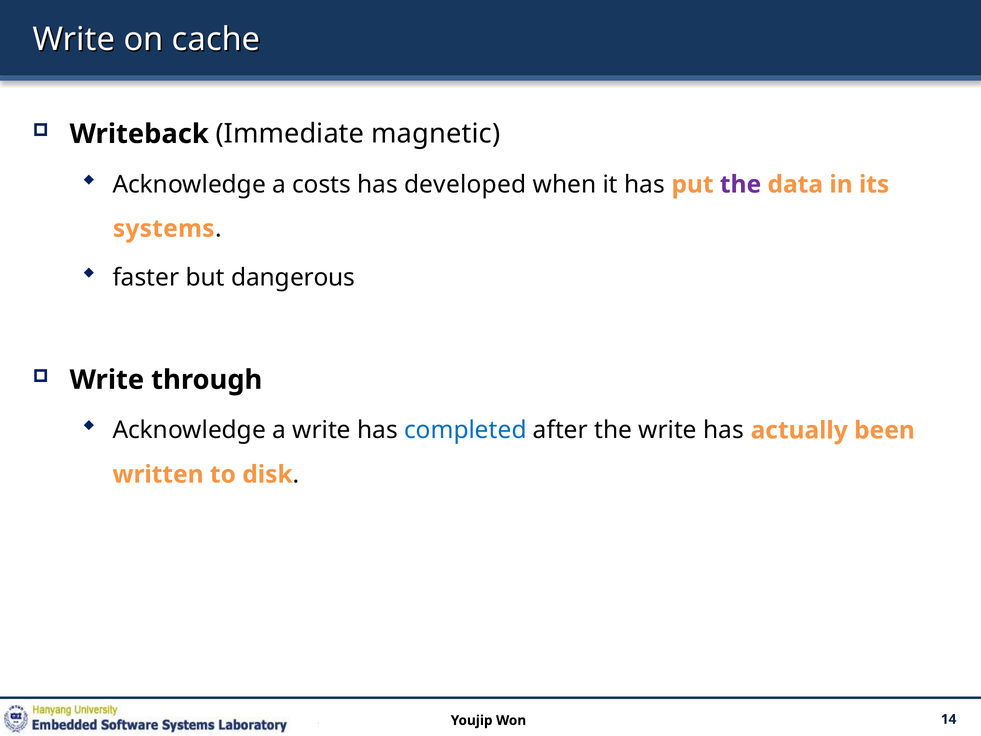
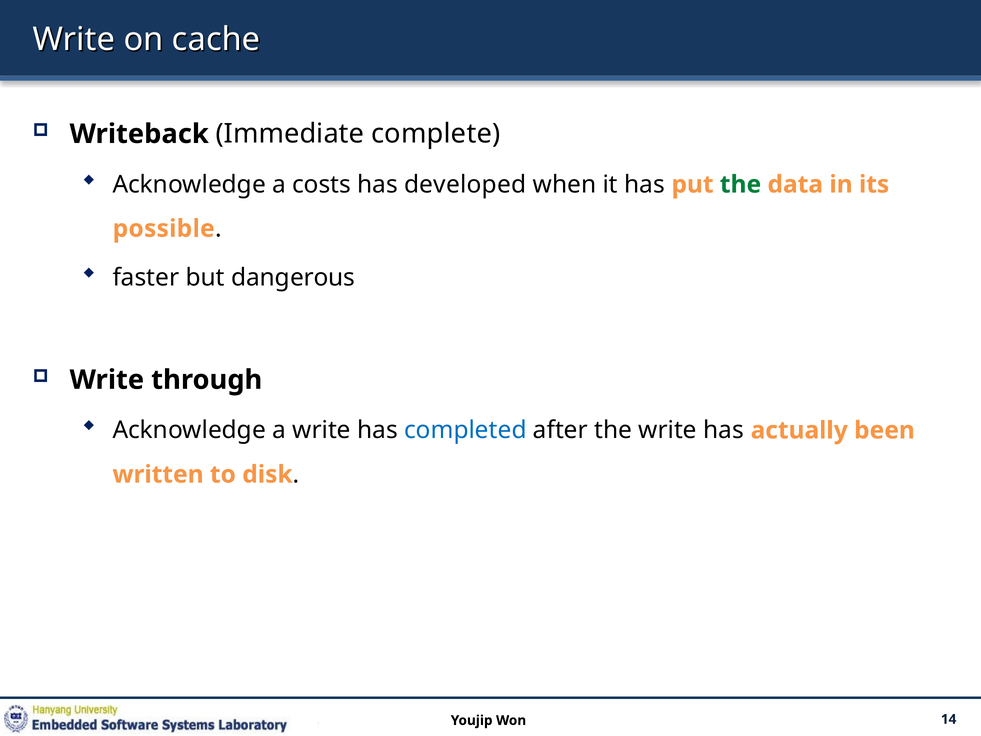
magnetic: magnetic -> complete
the at (741, 184) colour: purple -> green
systems: systems -> possible
